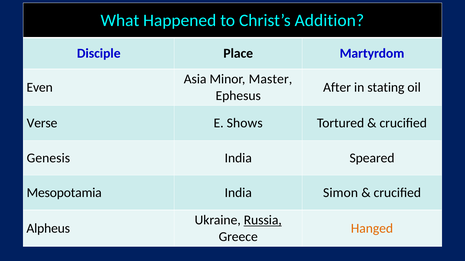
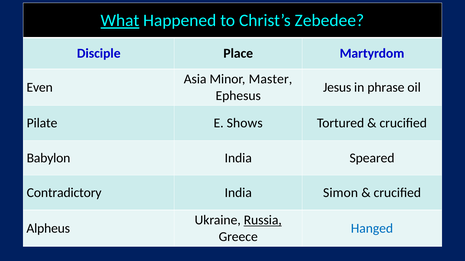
What underline: none -> present
Addition: Addition -> Zebedee
After: After -> Jesus
stating: stating -> phrase
Verse: Verse -> Pilate
Genesis: Genesis -> Babylon
Mesopotamia: Mesopotamia -> Contradictory
Hanged colour: orange -> blue
